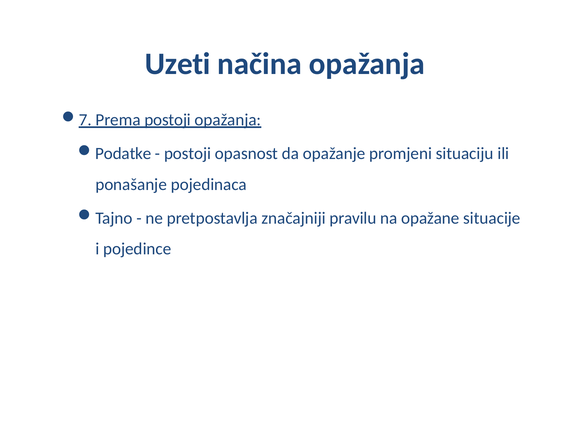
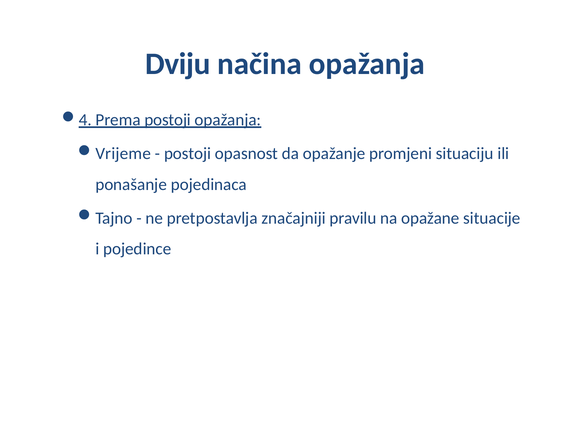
Uzeti: Uzeti -> Dviju
7: 7 -> 4
Podatke: Podatke -> Vrijeme
